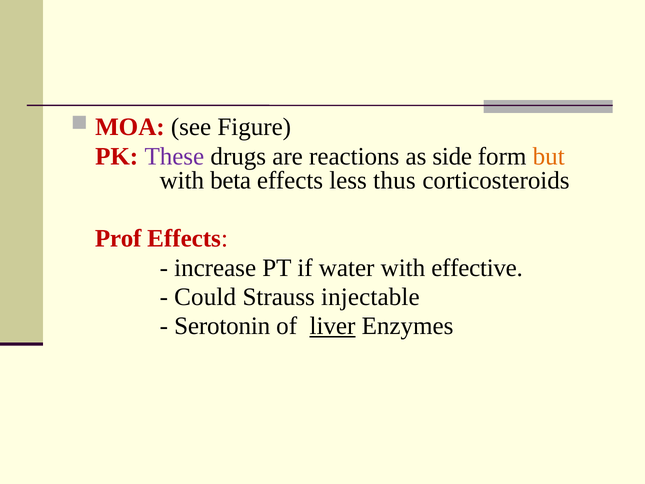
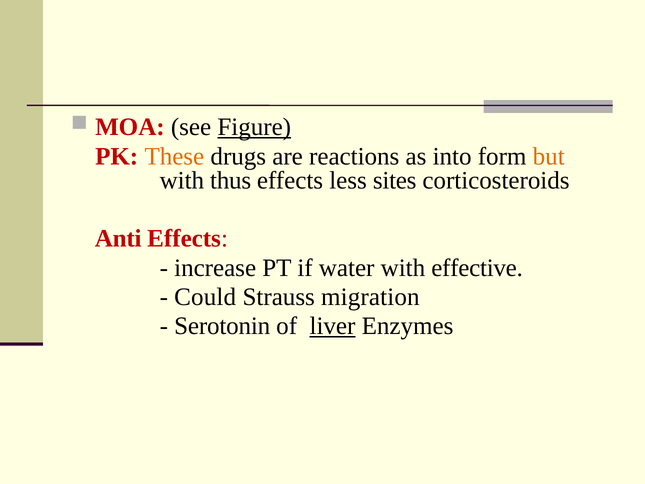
Figure underline: none -> present
These colour: purple -> orange
side: side -> into
beta: beta -> thus
thus: thus -> sites
Prof: Prof -> Anti
injectable: injectable -> migration
